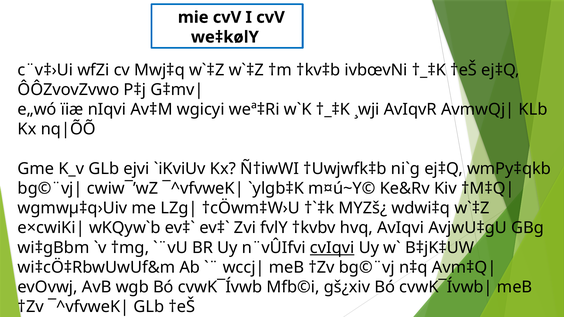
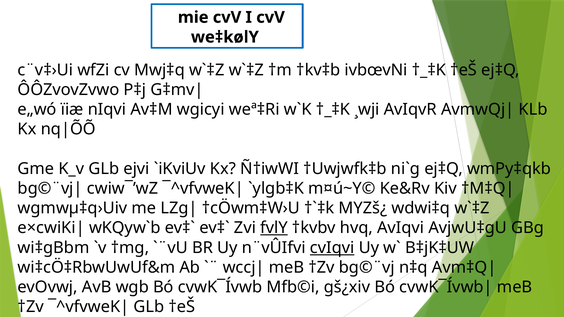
fvlY underline: none -> present
